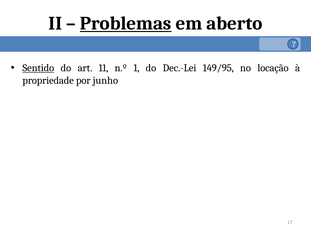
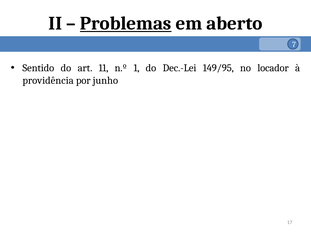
Sentido underline: present -> none
locação: locação -> locador
propriedade: propriedade -> providência
